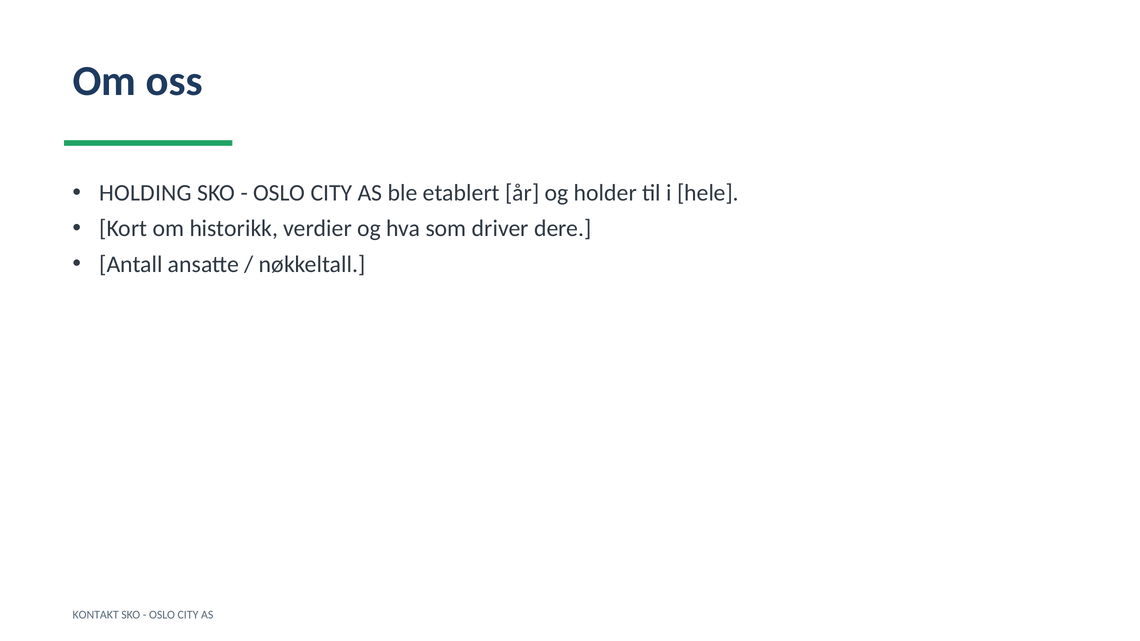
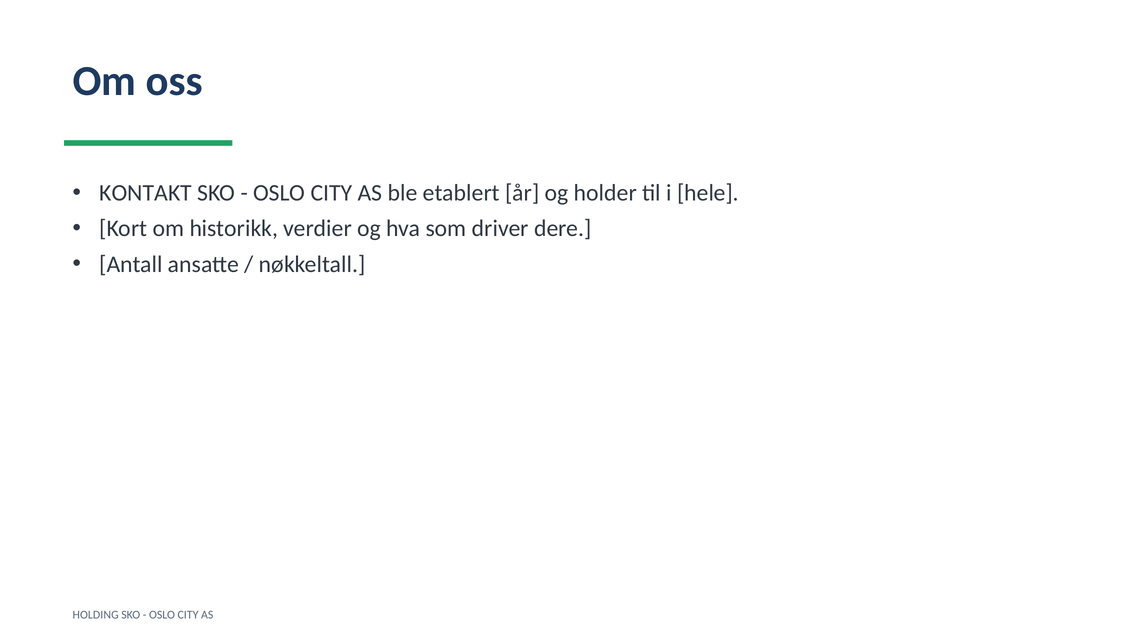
HOLDING: HOLDING -> KONTAKT
KONTAKT: KONTAKT -> HOLDING
